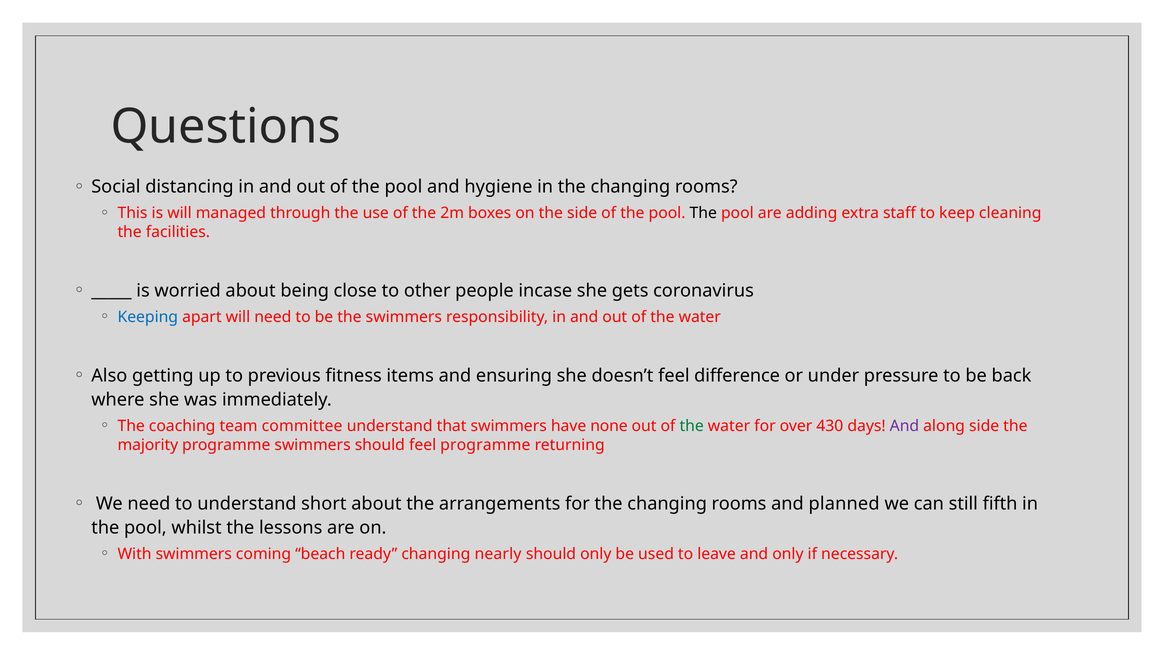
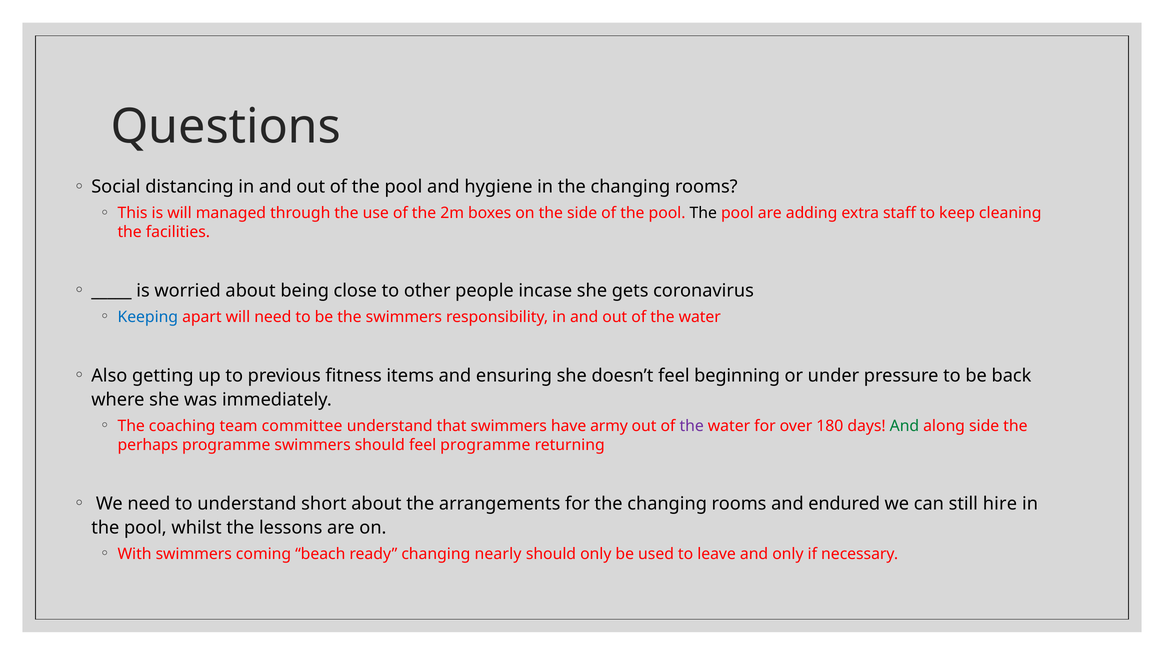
difference: difference -> beginning
none: none -> army
the at (692, 426) colour: green -> purple
430: 430 -> 180
And at (904, 426) colour: purple -> green
majority: majority -> perhaps
planned: planned -> endured
fifth: fifth -> hire
